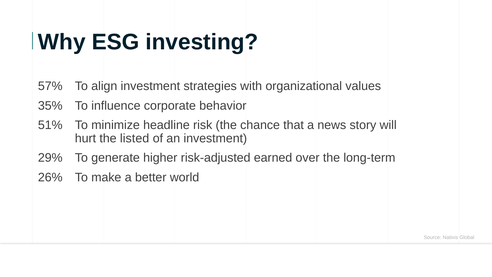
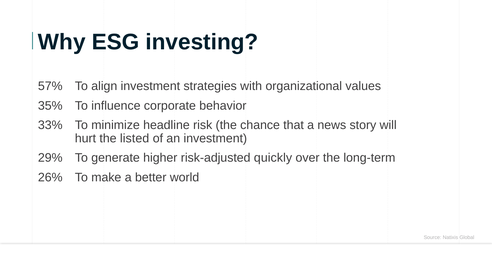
51%: 51% -> 33%
earned: earned -> quickly
